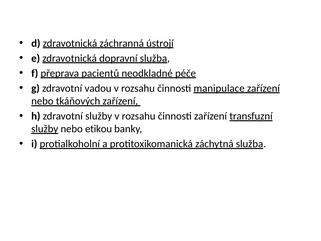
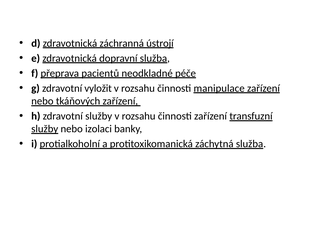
vadou: vadou -> vyložit
etikou: etikou -> izolaci
